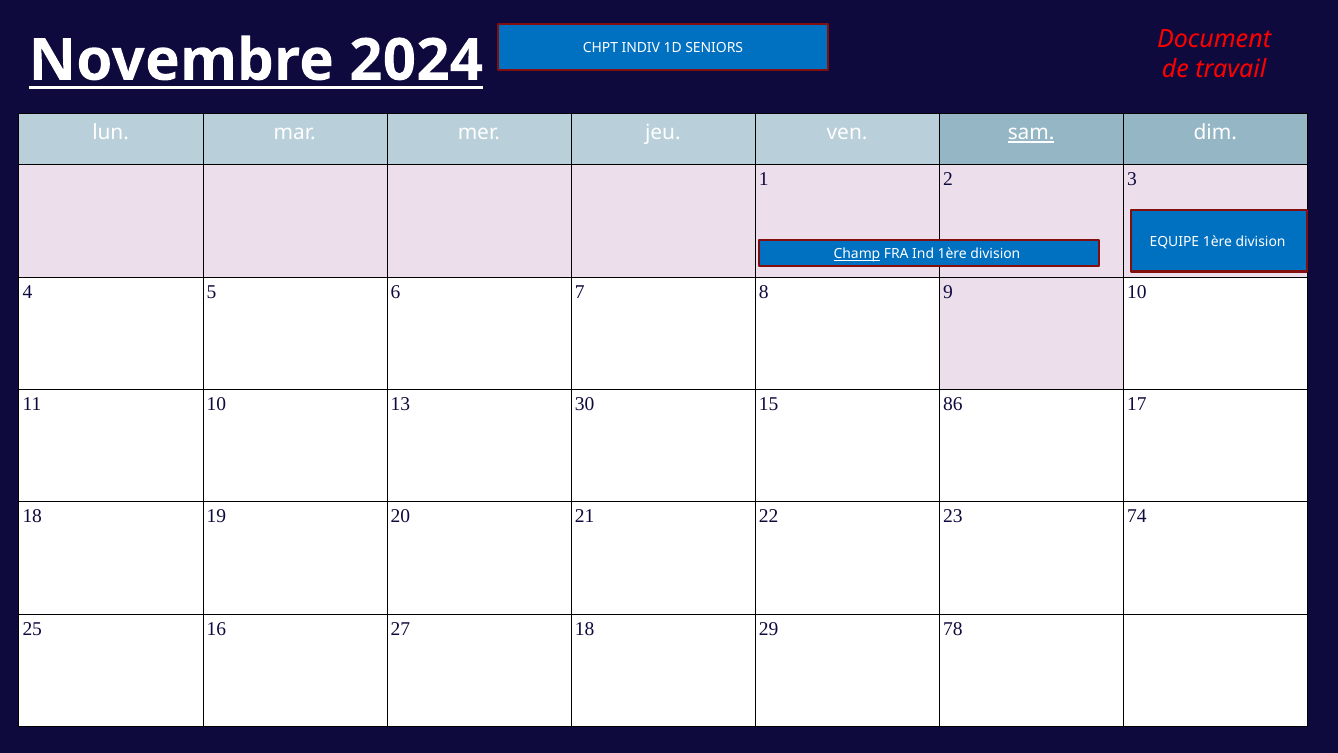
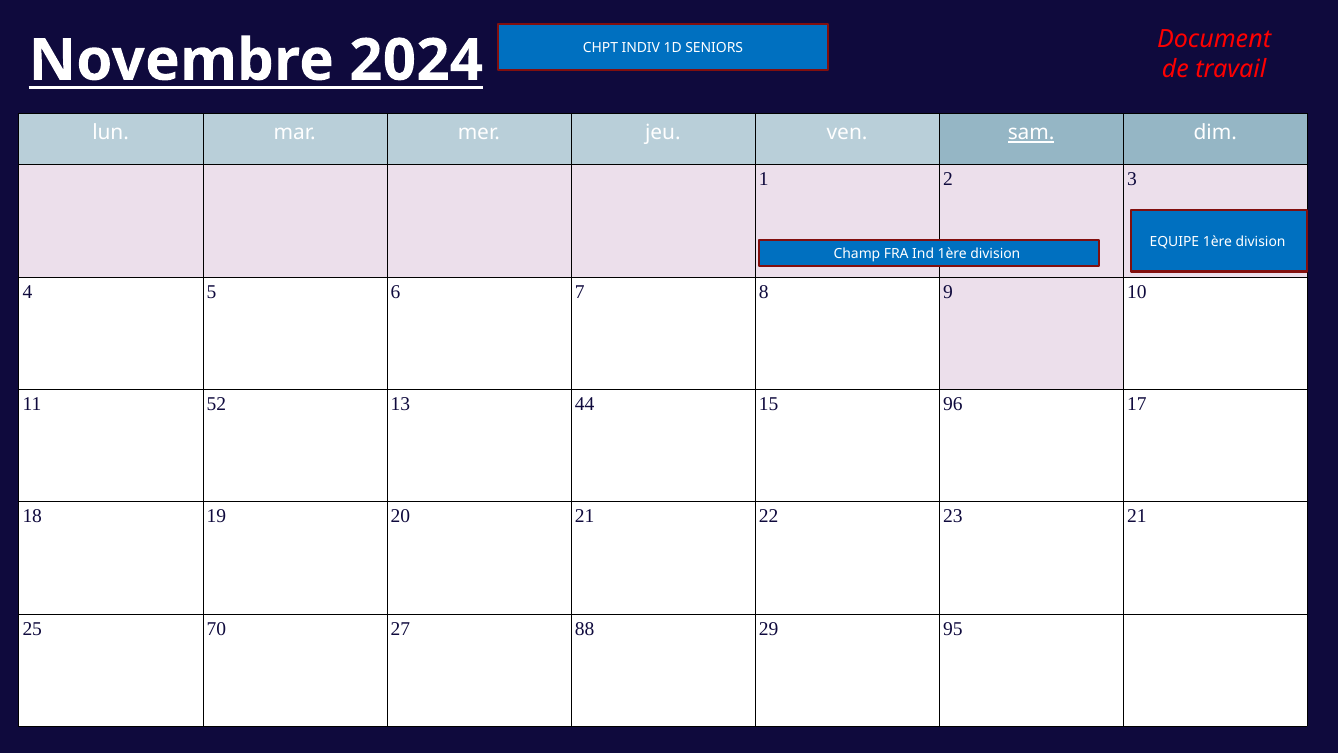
Champ underline: present -> none
11 10: 10 -> 52
30: 30 -> 44
86: 86 -> 96
23 74: 74 -> 21
16: 16 -> 70
27 18: 18 -> 88
78: 78 -> 95
